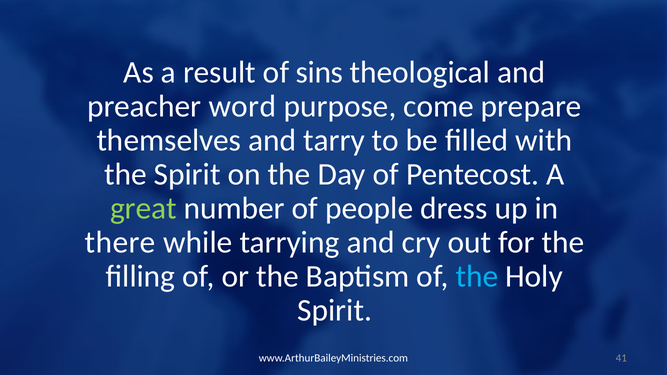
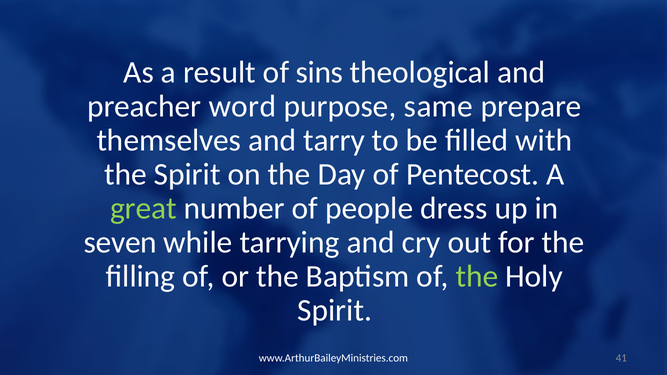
come: come -> same
there: there -> seven
the at (477, 276) colour: light blue -> light green
